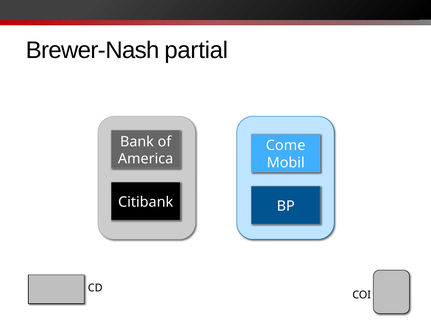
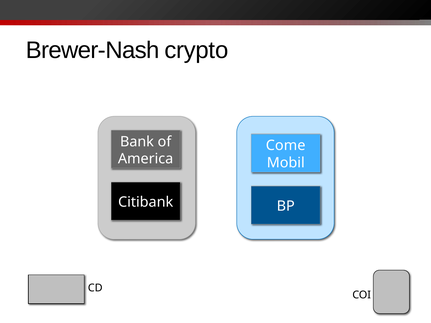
partial: partial -> crypto
